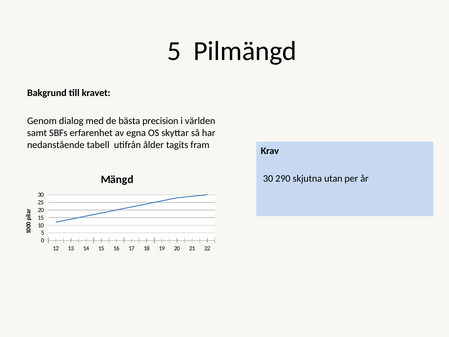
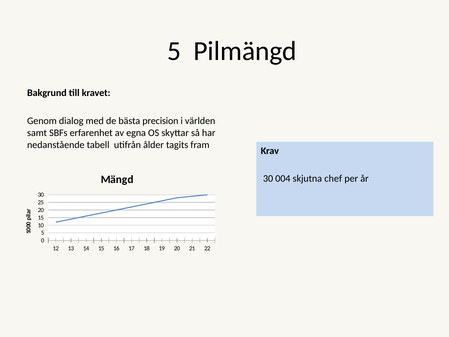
290: 290 -> 004
utan: utan -> chef
